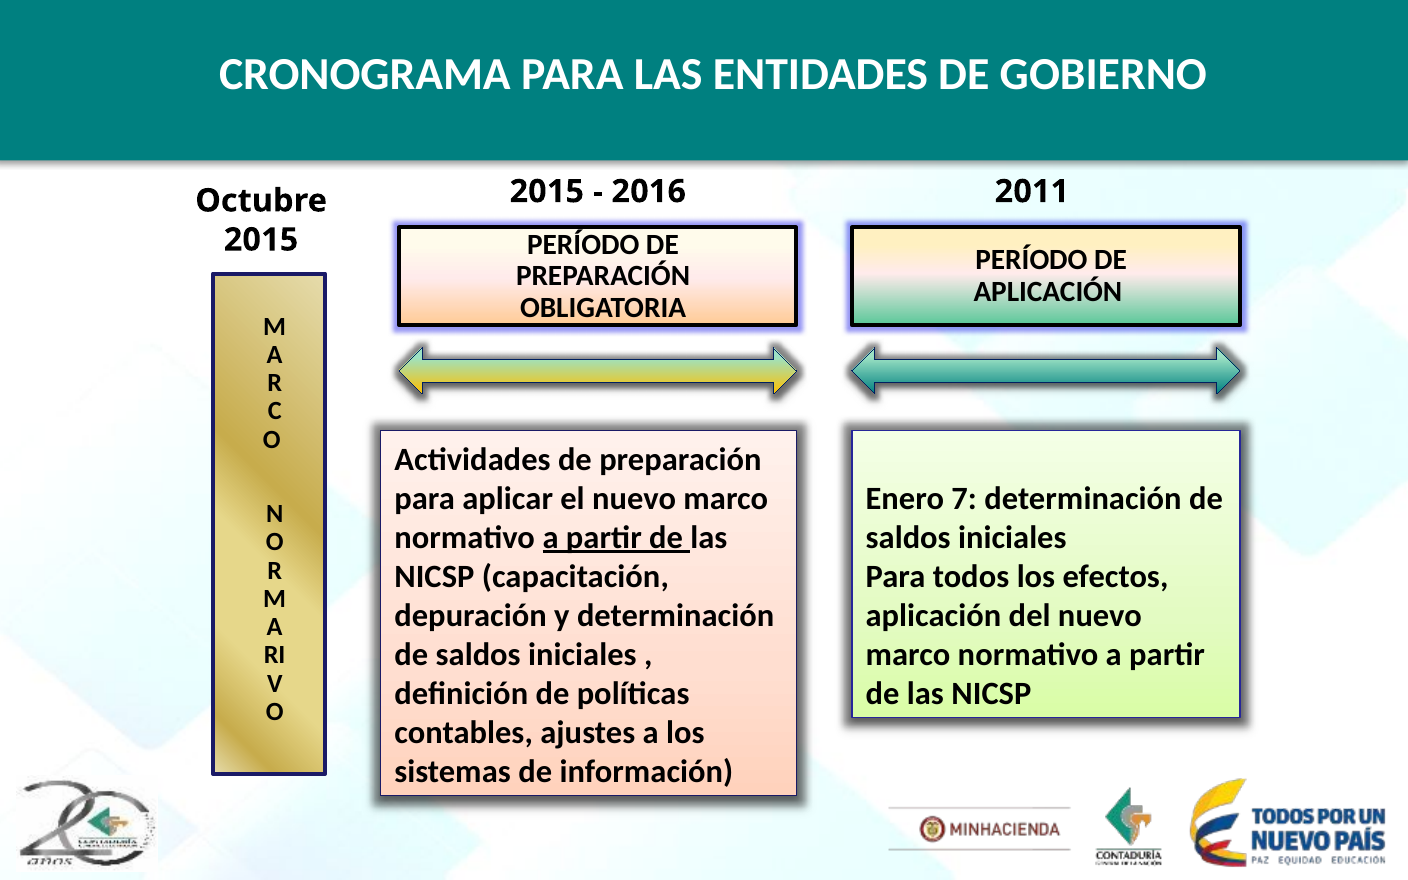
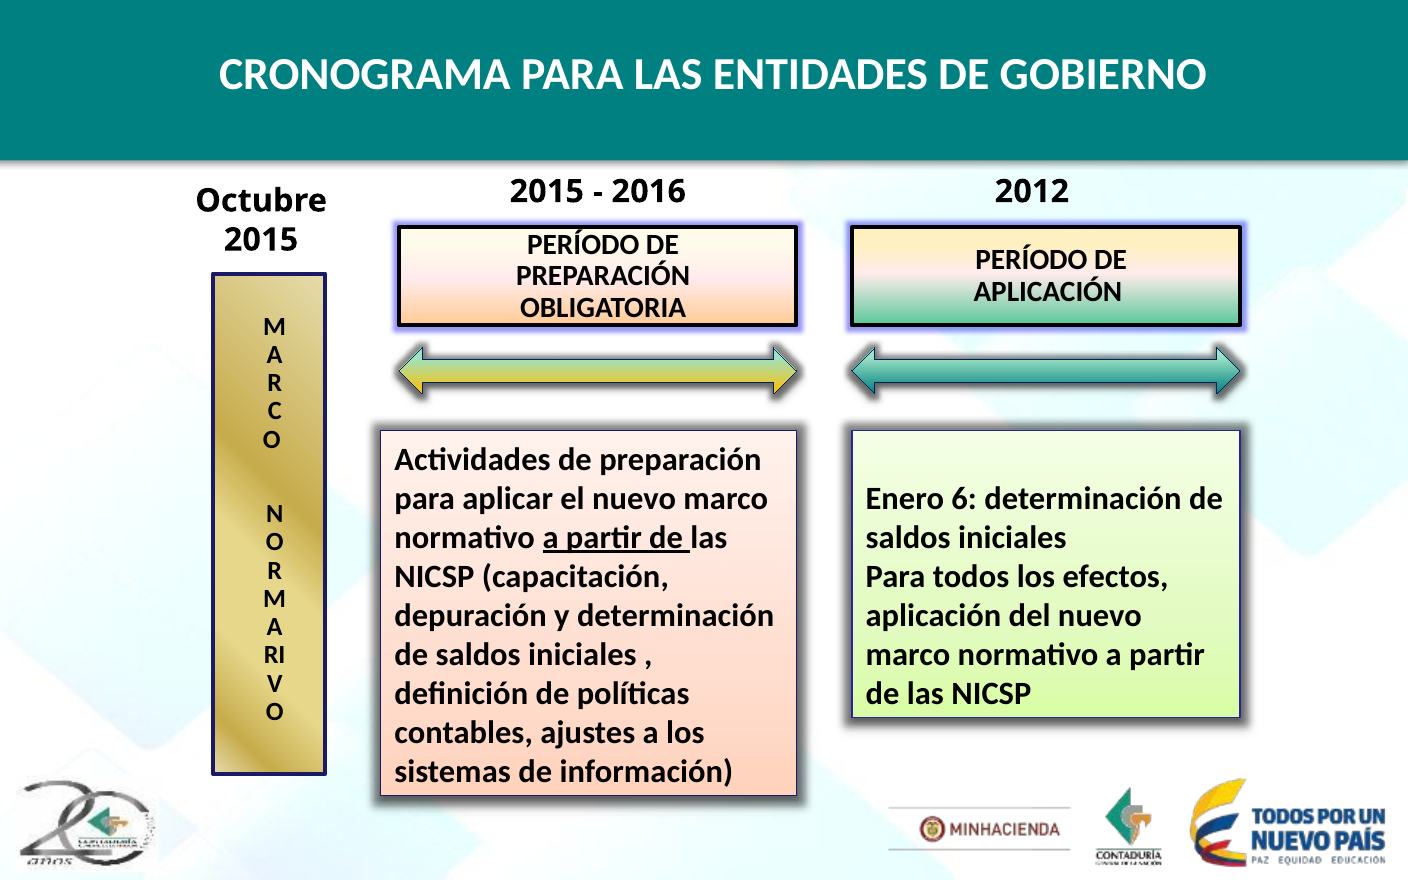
2011: 2011 -> 2012
7: 7 -> 6
